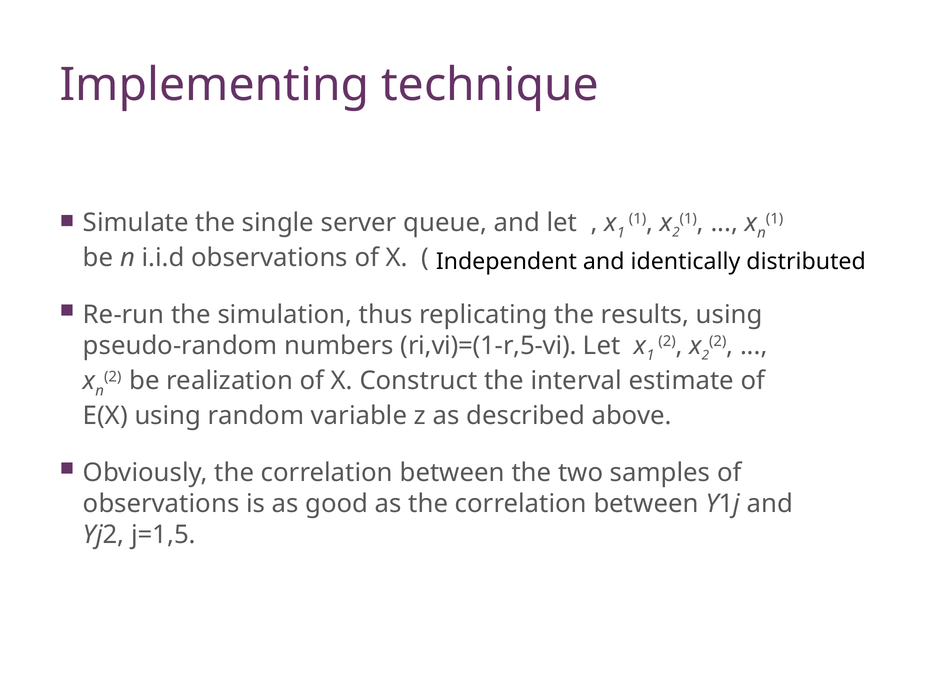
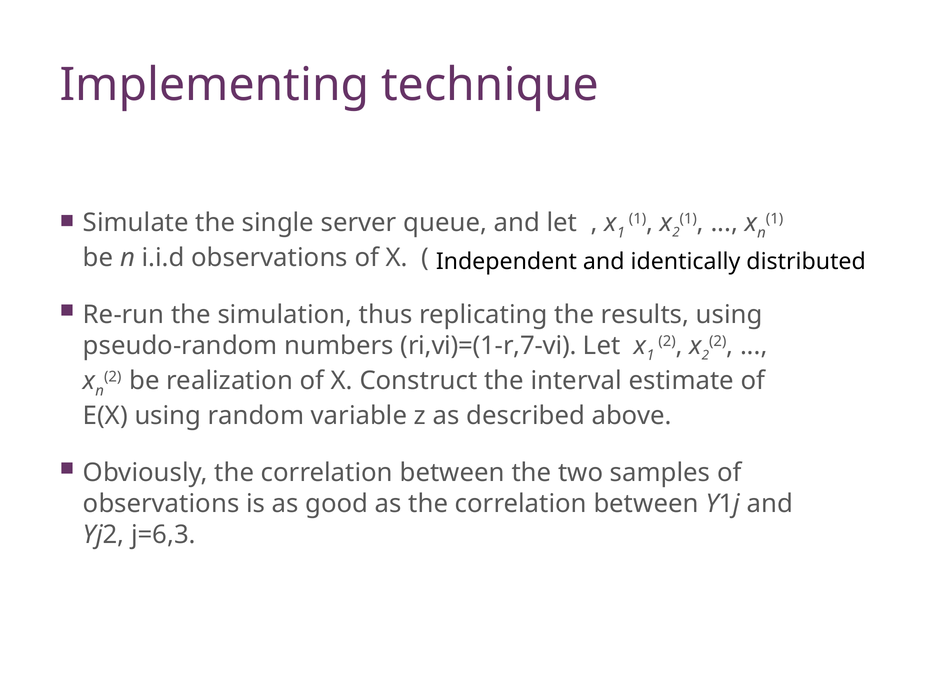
ri,vi)=(1-r,5-vi: ri,vi)=(1-r,5-vi -> ri,vi)=(1-r,7-vi
j=1,5: j=1,5 -> j=6,3
